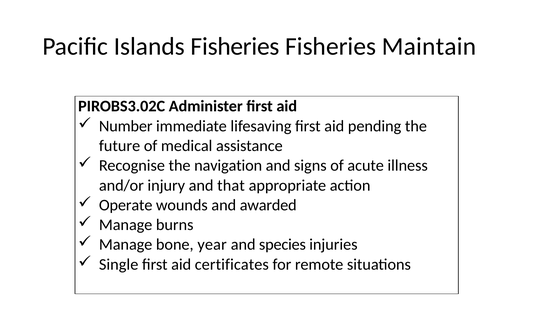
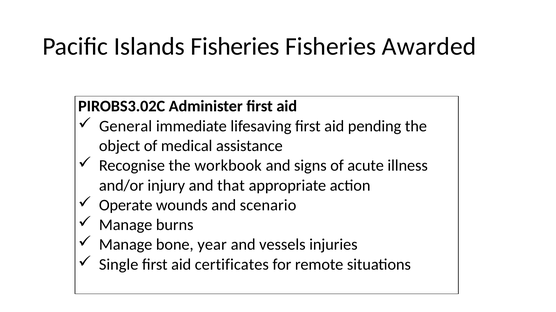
Maintain: Maintain -> Awarded
Number: Number -> General
future: future -> object
navigation: navigation -> workbook
awarded: awarded -> scenario
species: species -> vessels
